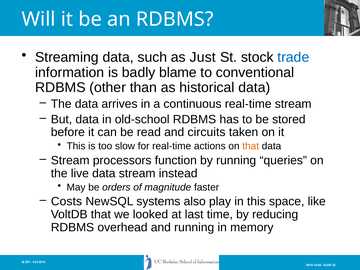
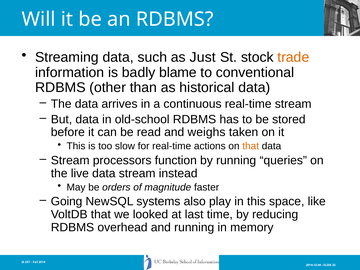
trade colour: blue -> orange
circuits: circuits -> weighs
Costs: Costs -> Going
